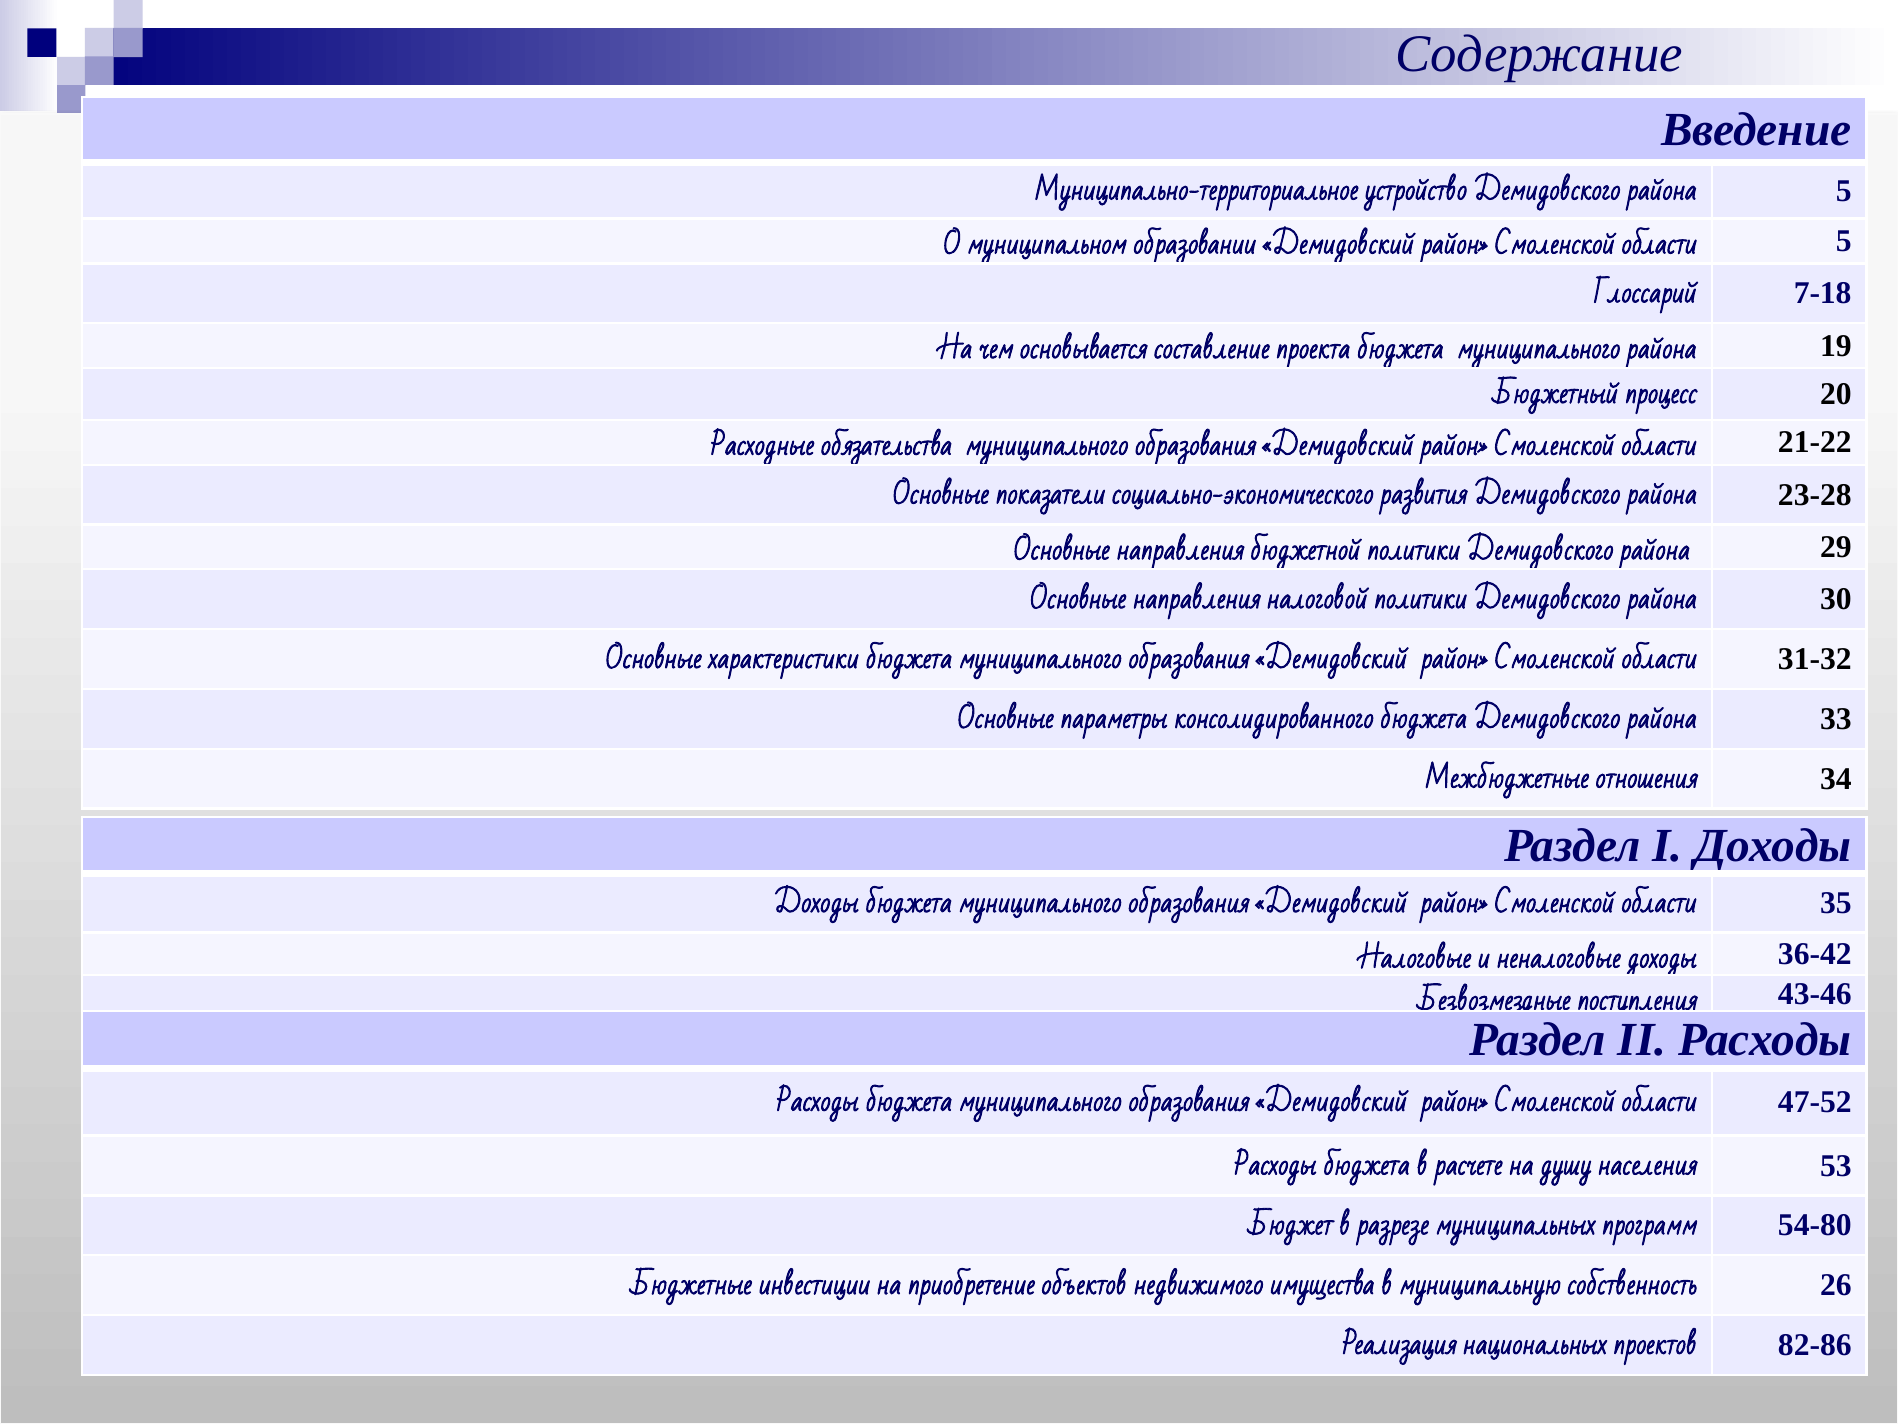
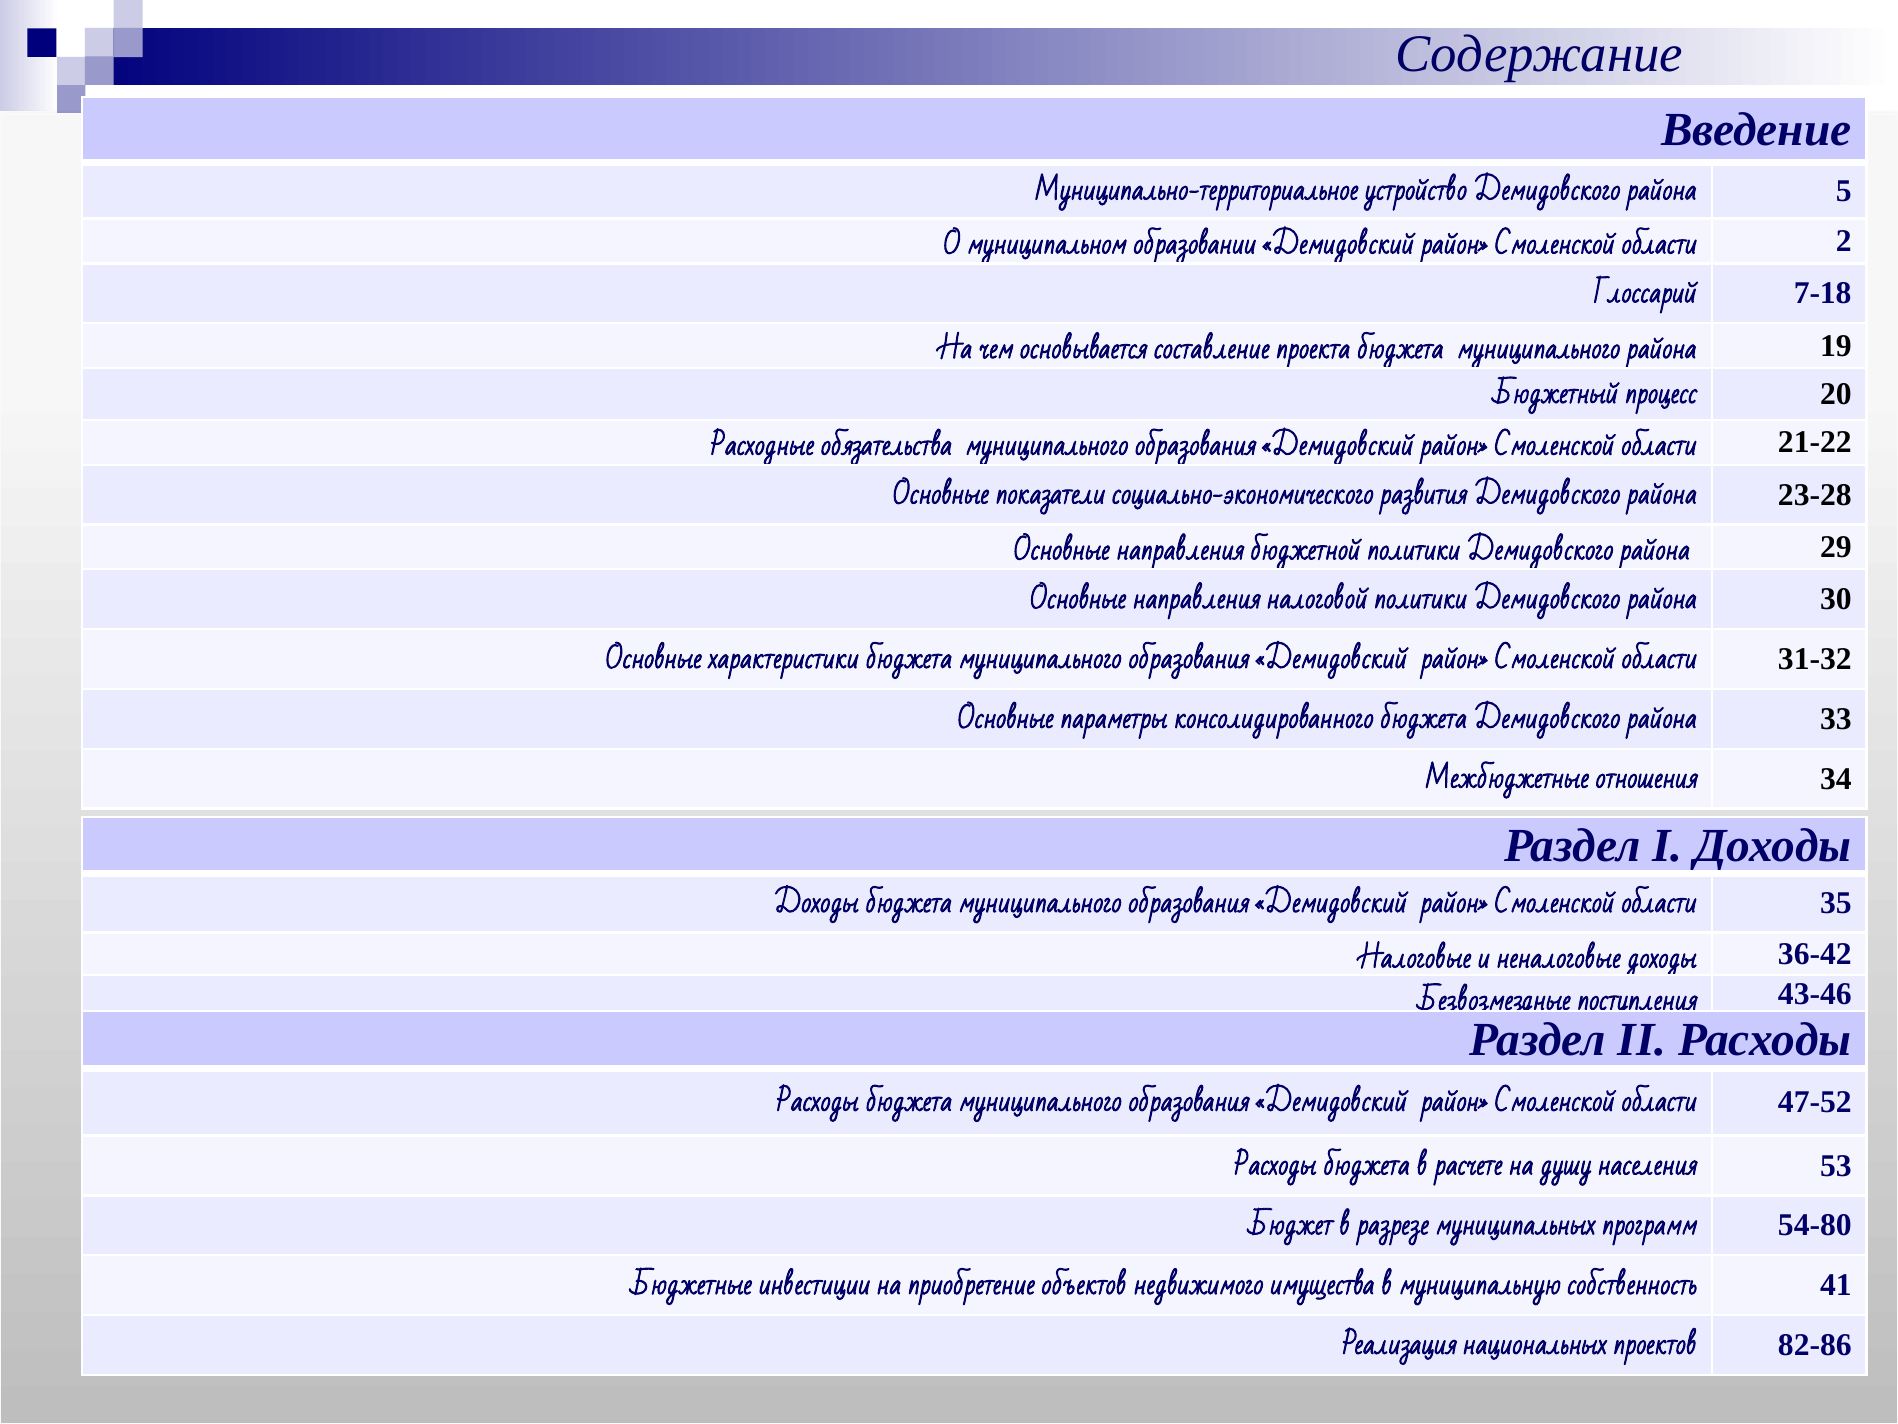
5 at (1844, 241): 5 -> 2
26: 26 -> 41
